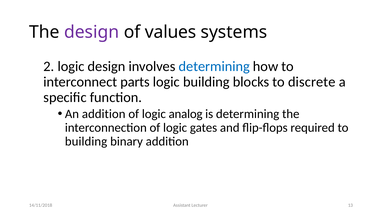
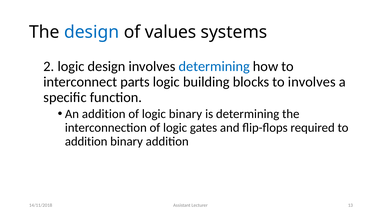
design at (92, 32) colour: purple -> blue
to discrete: discrete -> involves
logic analog: analog -> binary
building at (86, 141): building -> addition
